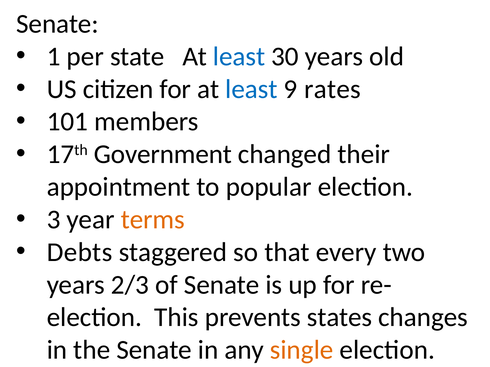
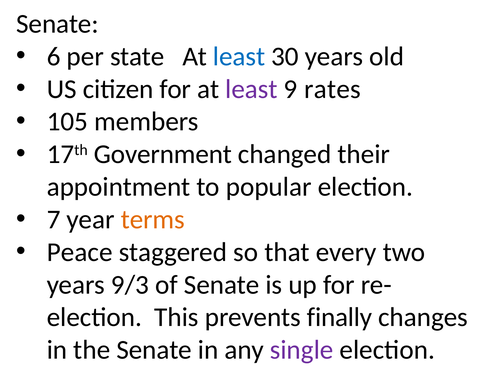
1: 1 -> 6
least at (251, 89) colour: blue -> purple
101: 101 -> 105
3: 3 -> 7
Debts: Debts -> Peace
2/3: 2/3 -> 9/3
states: states -> finally
single colour: orange -> purple
